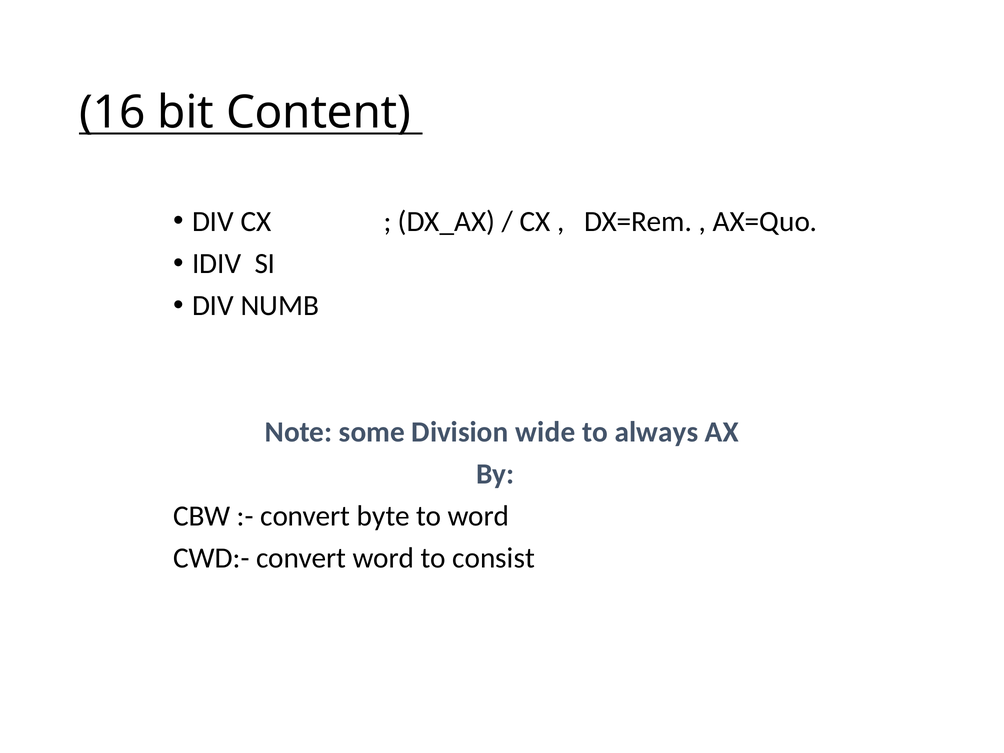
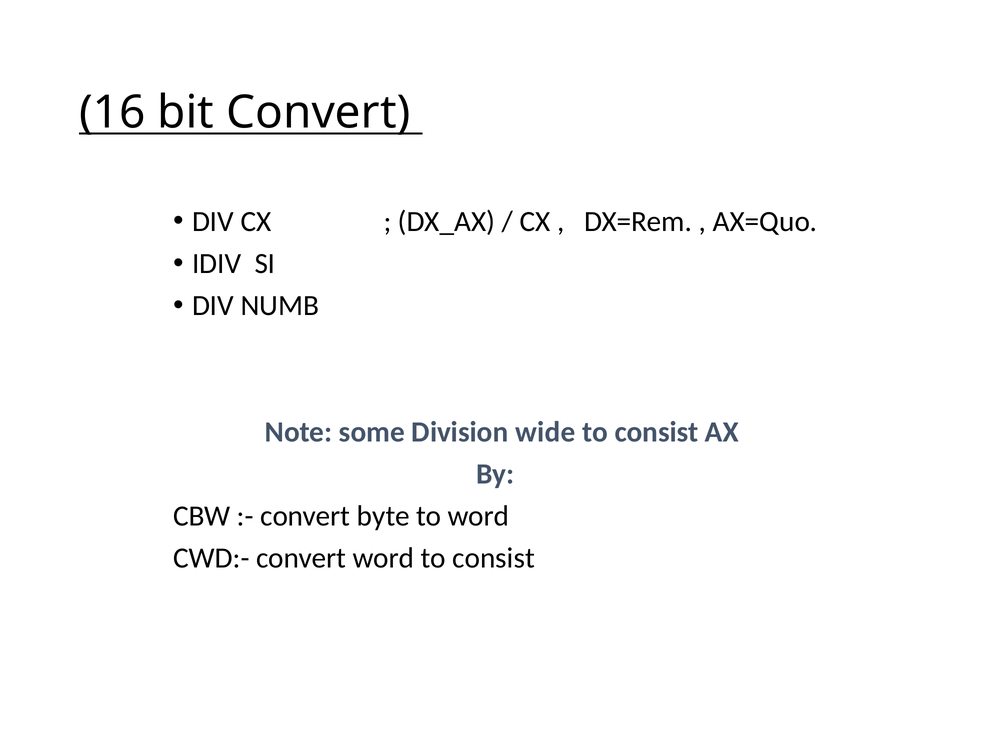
bit Content: Content -> Convert
always at (656, 432): always -> consist
